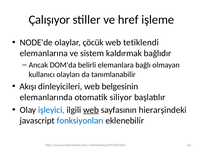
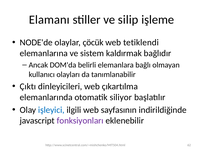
Çalışıyor: Çalışıyor -> Elamanı
href: href -> silip
Akışı: Akışı -> Çıktı
belgesinin: belgesinin -> çıkartılma
web at (91, 110) underline: present -> none
hierarşindeki: hierarşindeki -> indirildiğinde
fonksiyonları colour: blue -> purple
